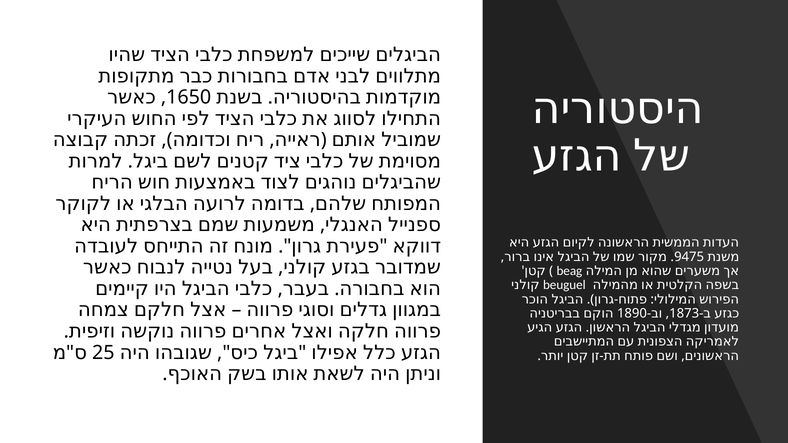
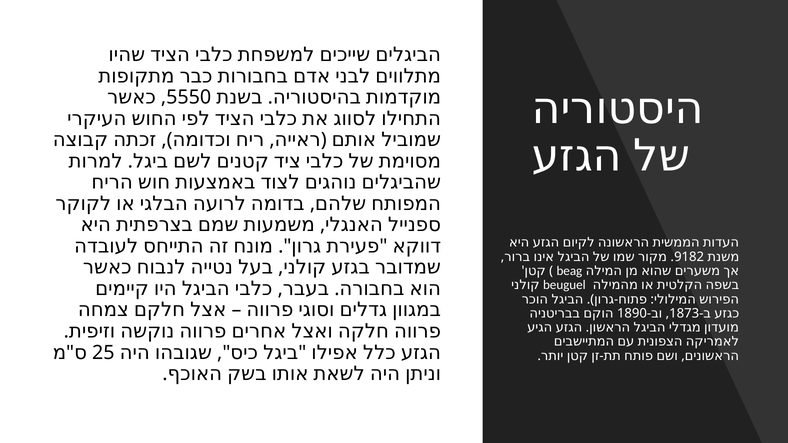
1650: 1650 -> 5550
9475: 9475 -> 9182
